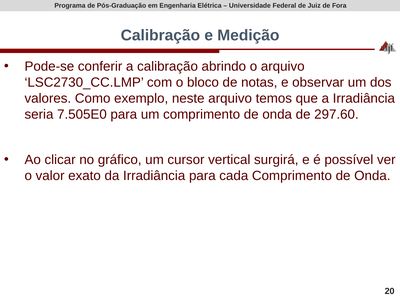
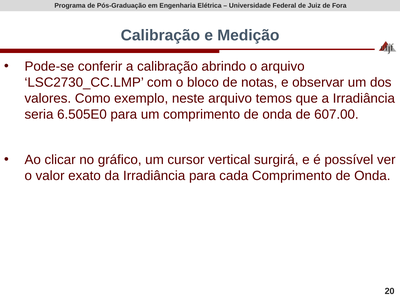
7.505E0: 7.505E0 -> 6.505E0
297.60: 297.60 -> 607.00
